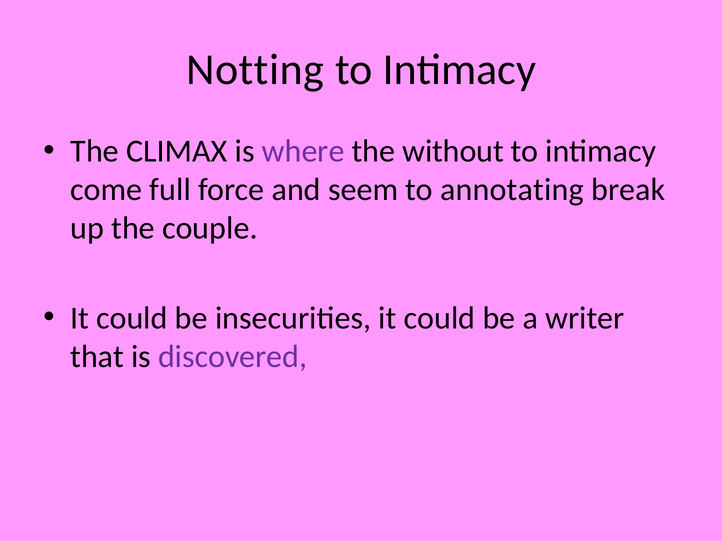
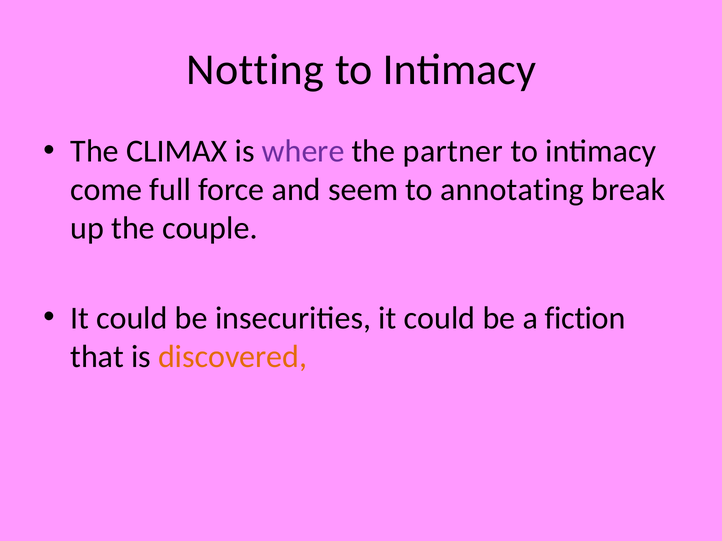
without: without -> partner
writer: writer -> fiction
discovered colour: purple -> orange
